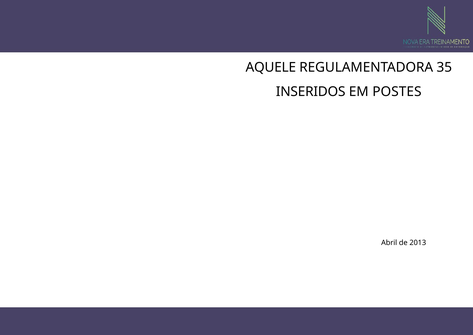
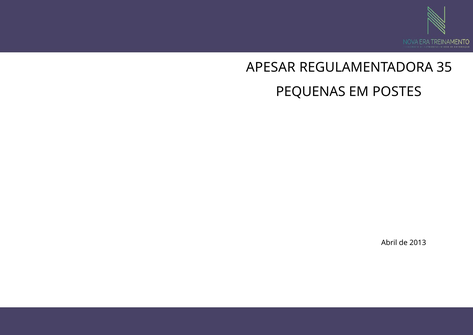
AQUELE: AQUELE -> APESAR
INSERIDOS: INSERIDOS -> PEQUENAS
